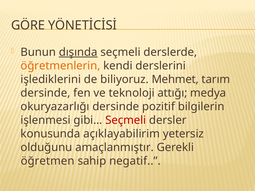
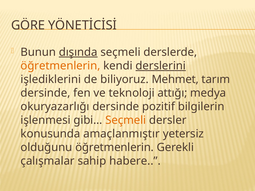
derslerini underline: none -> present
Seçmeli at (126, 120) colour: red -> orange
açıklayabilirim: açıklayabilirim -> amaçlanmıştır
olduğunu amaçlanmıştır: amaçlanmıştır -> öğretmenlerin
öğretmen: öğretmen -> çalışmalar
negatif: negatif -> habere
